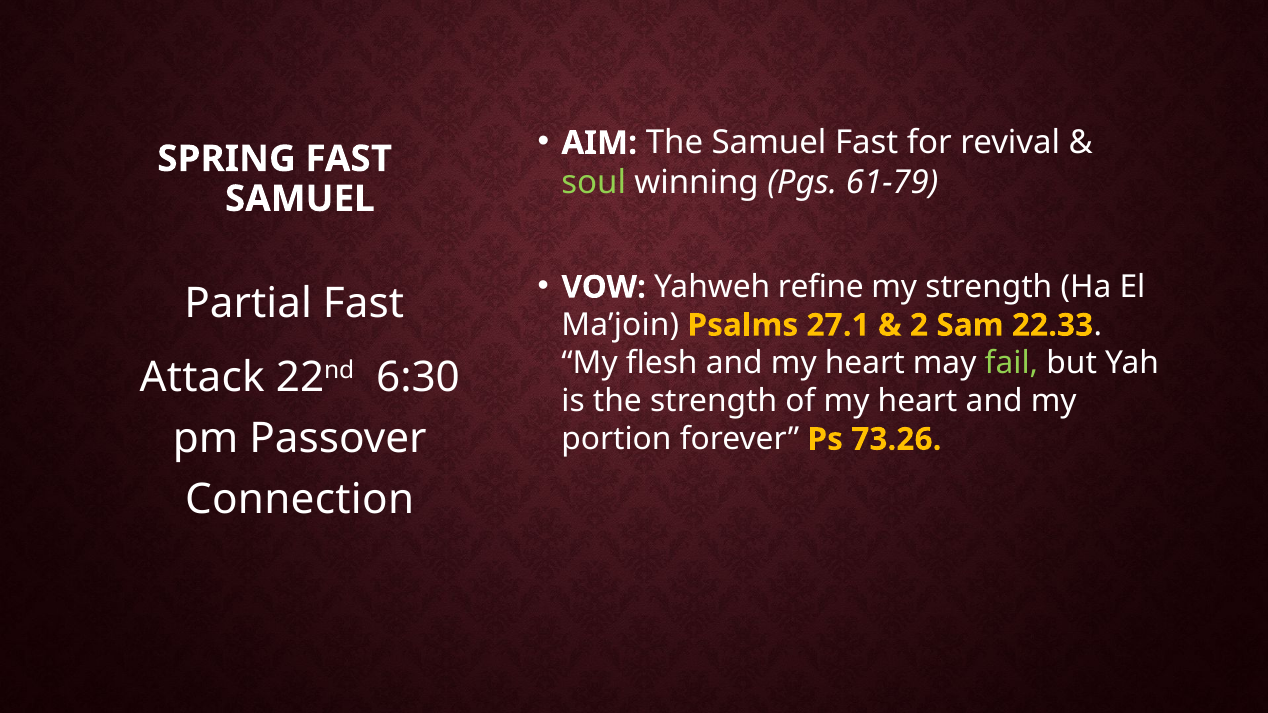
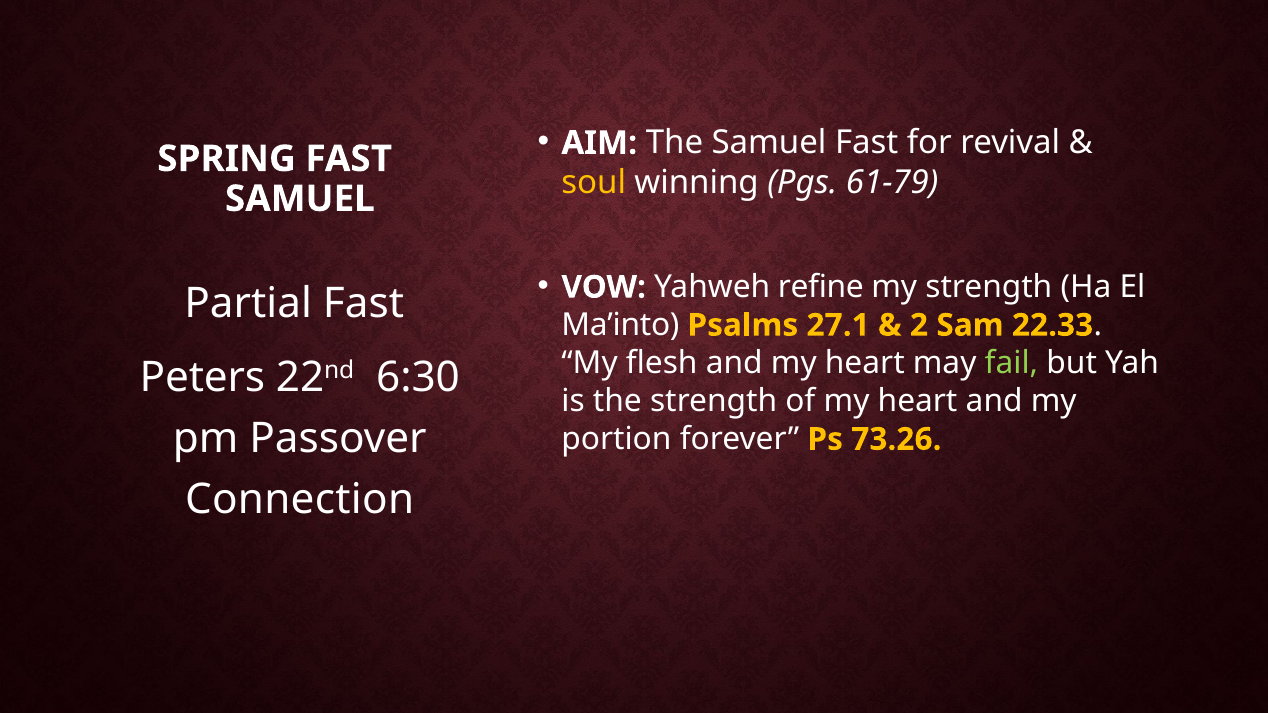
soul colour: light green -> yellow
Ma’join: Ma’join -> Ma’into
Attack: Attack -> Peters
